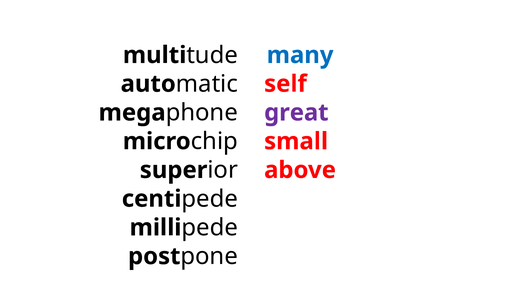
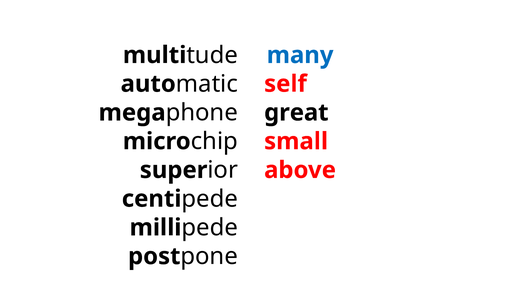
great colour: purple -> black
